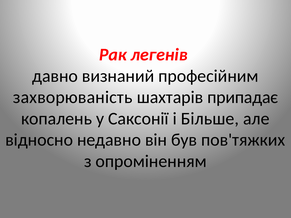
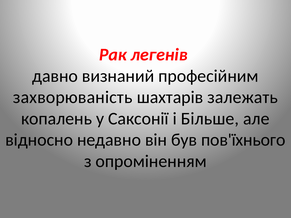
припадає: припадає -> залежать
пов'тяжких: пов'тяжких -> пов'їхнього
